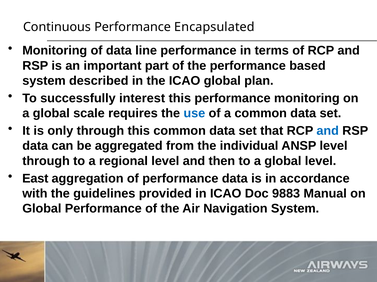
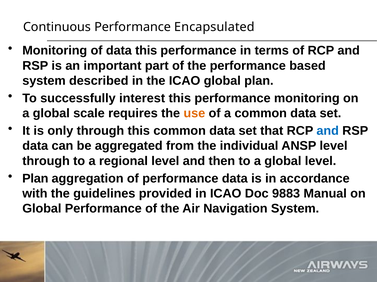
data line: line -> this
use colour: blue -> orange
East at (35, 179): East -> Plan
